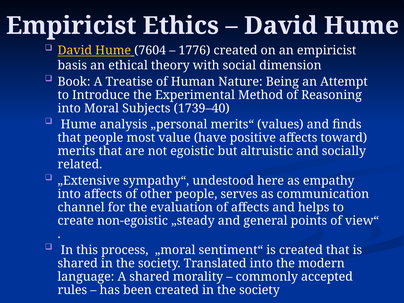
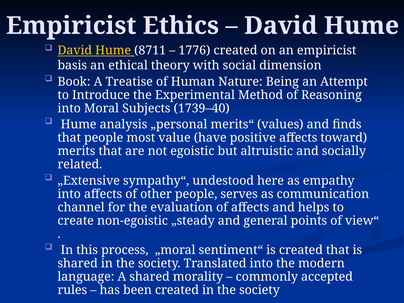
7604: 7604 -> 8711
